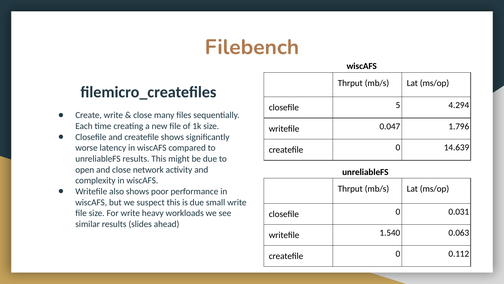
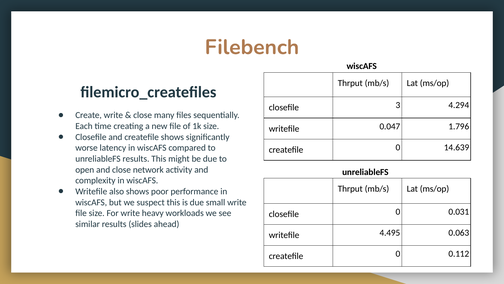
5: 5 -> 3
1.540: 1.540 -> 4.495
